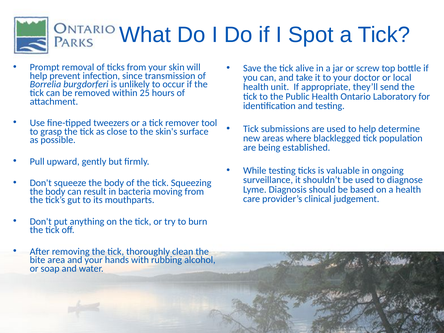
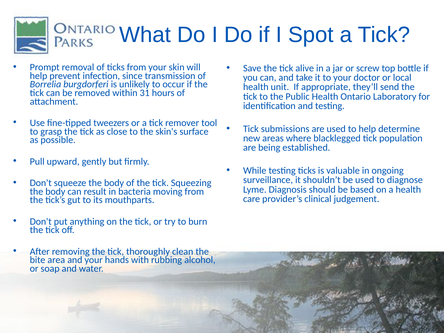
25: 25 -> 31
